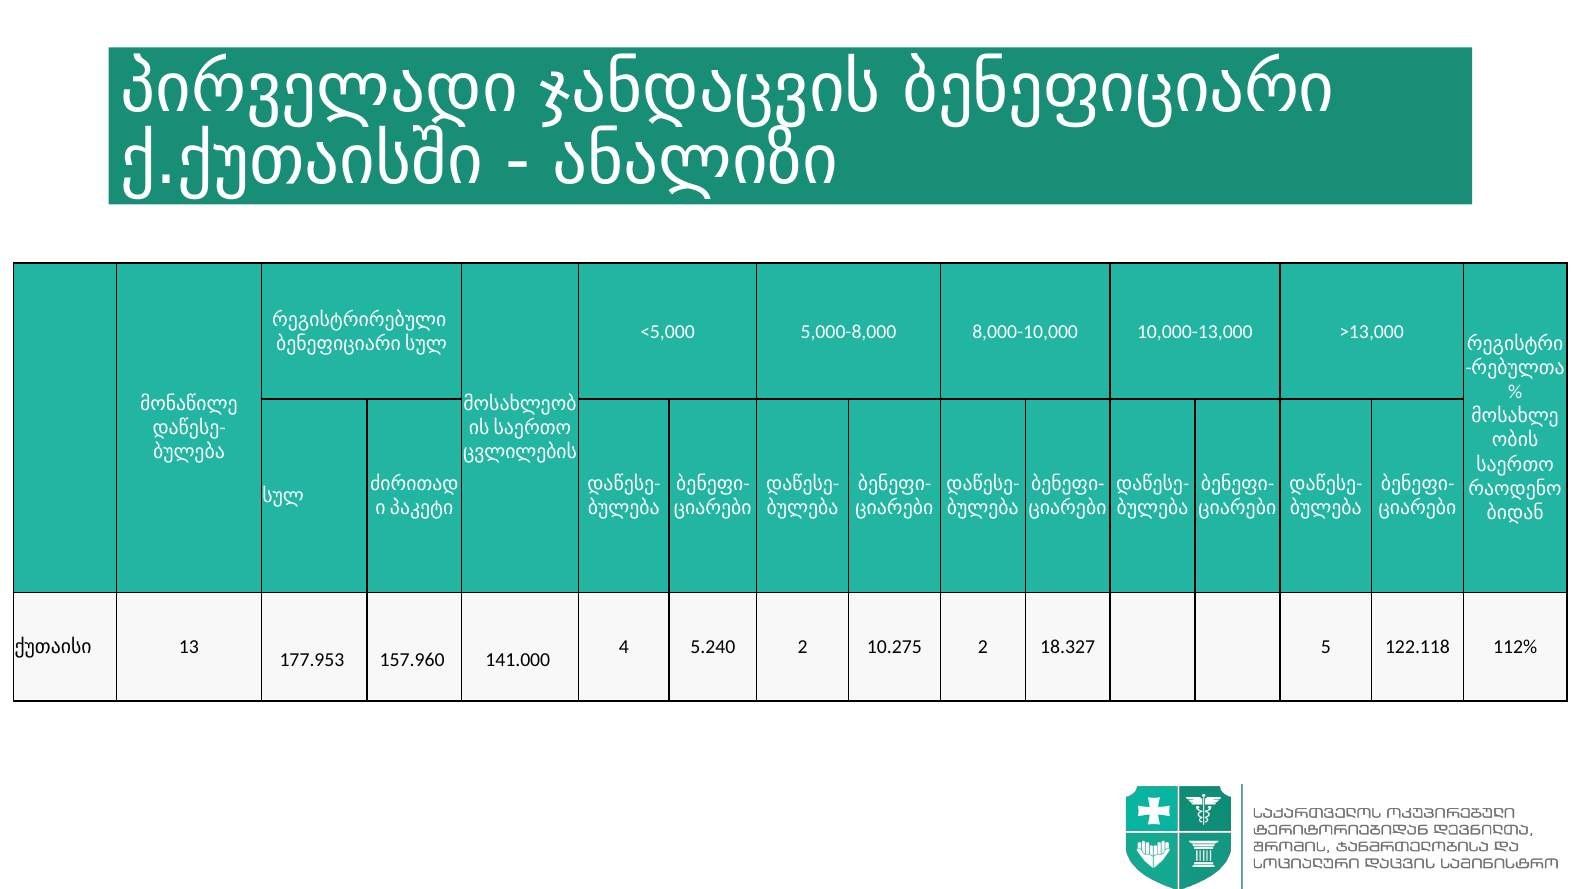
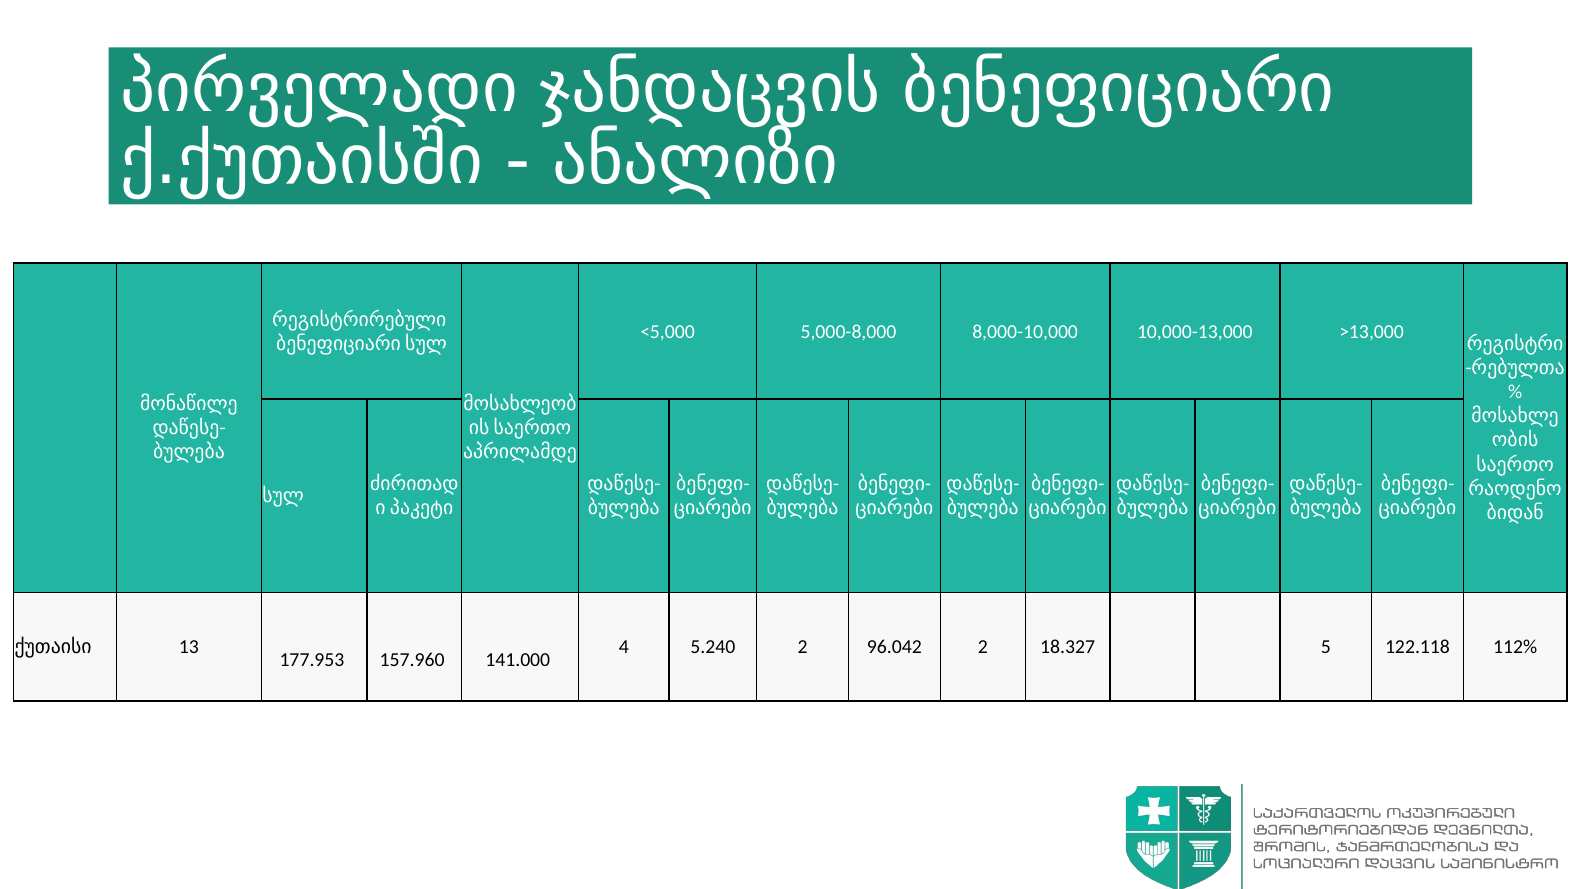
ცვლილების: ცვლილების -> აპრილამდე
10.275: 10.275 -> 96.042
